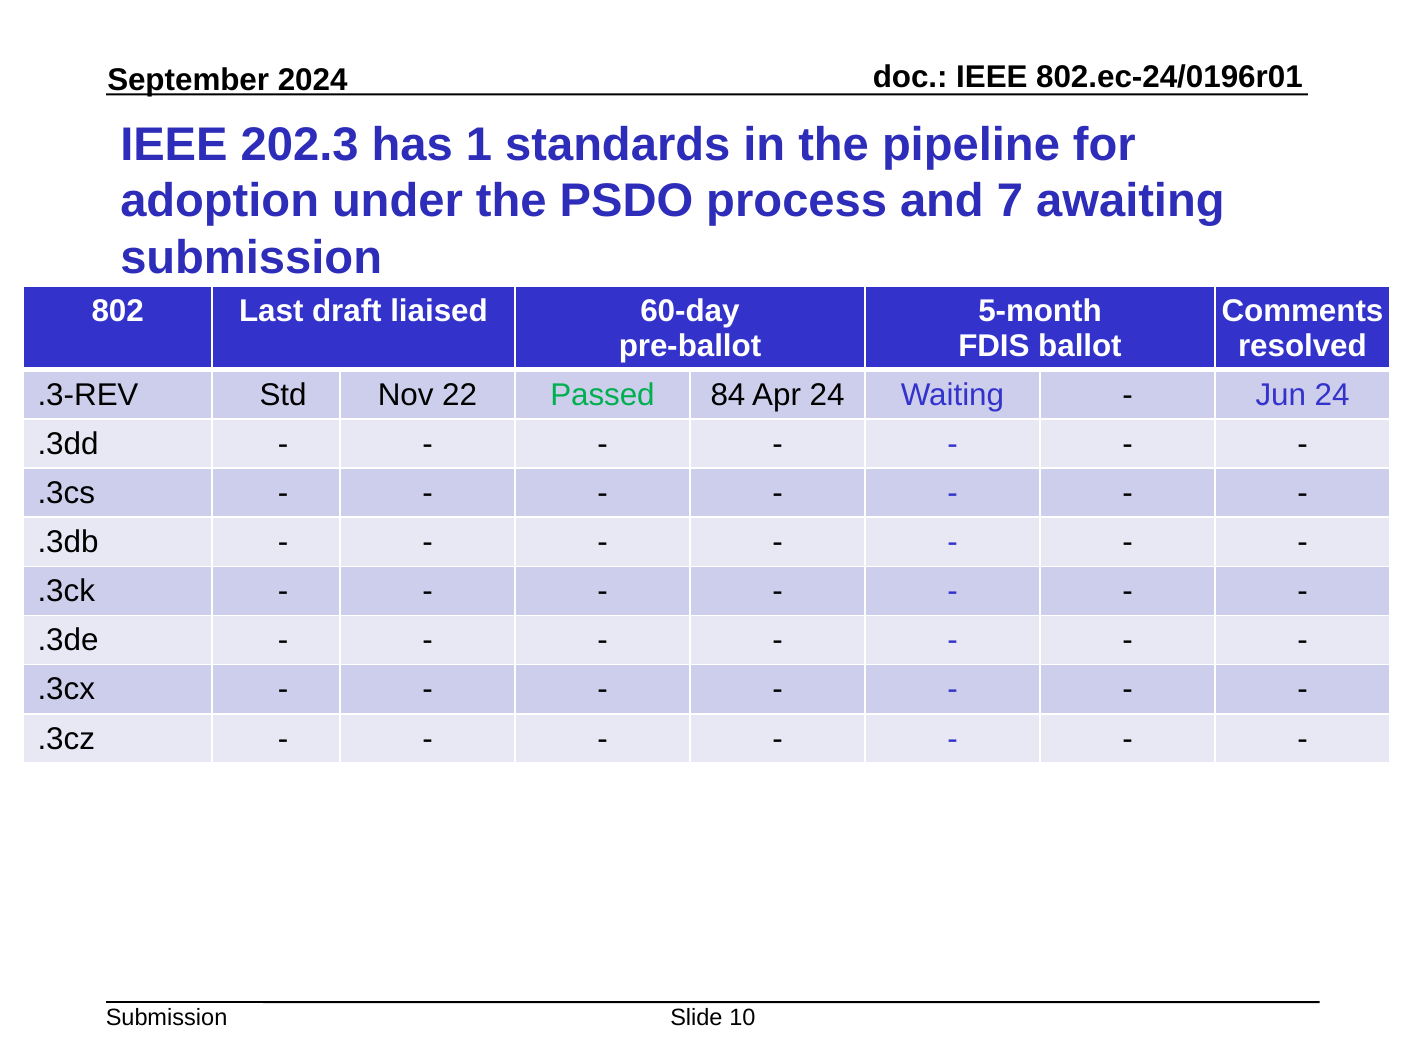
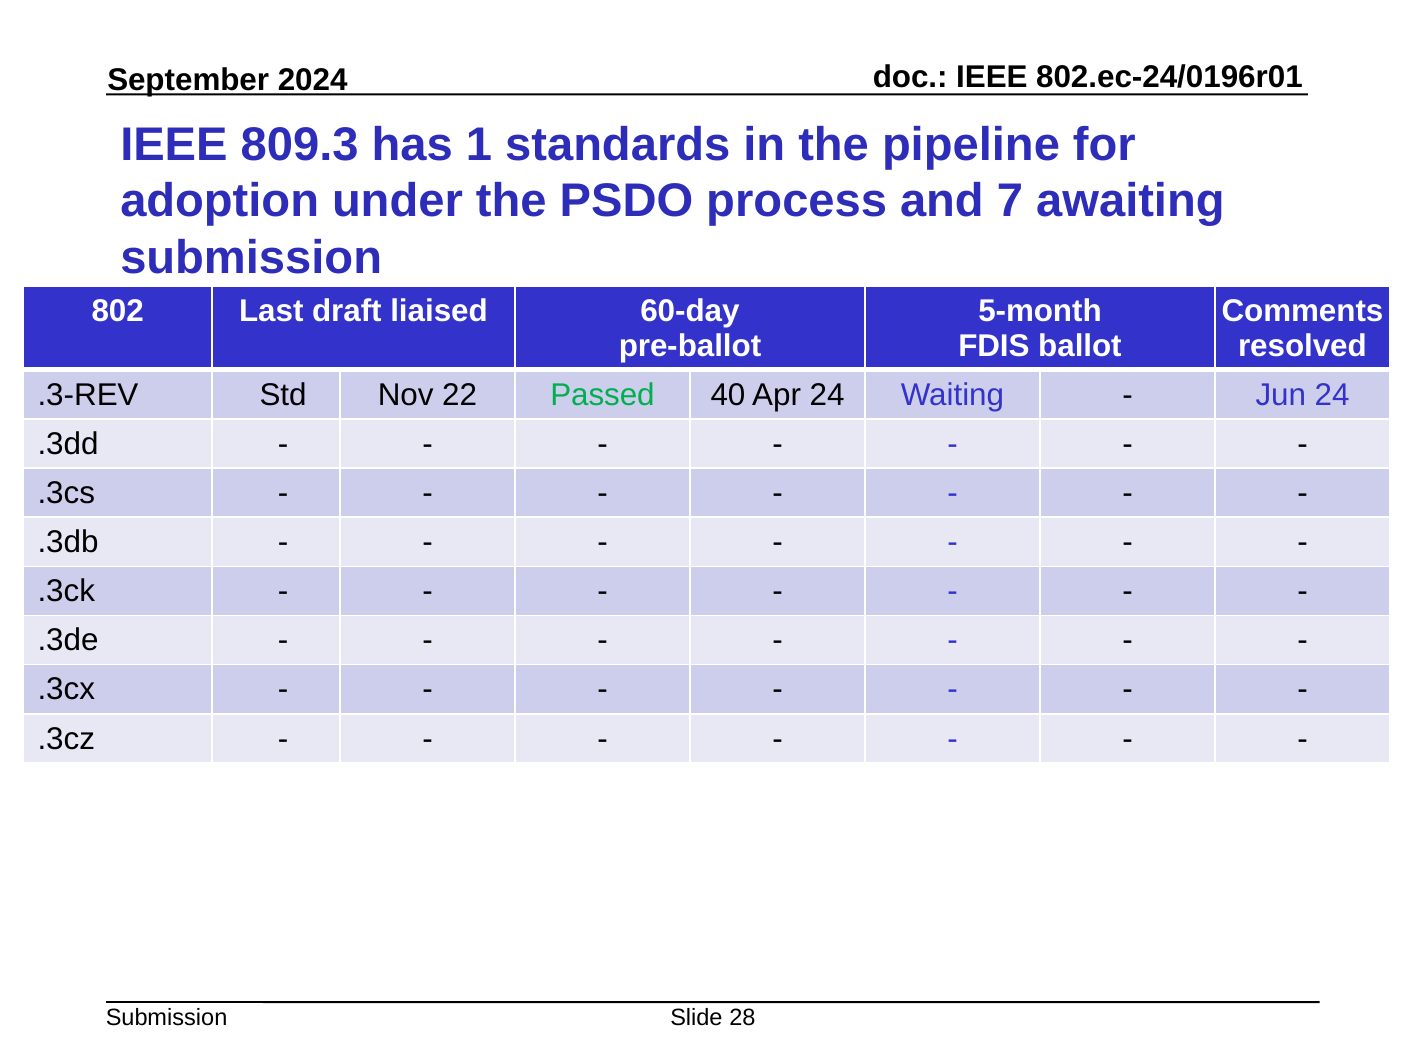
202.3: 202.3 -> 809.3
84: 84 -> 40
10: 10 -> 28
